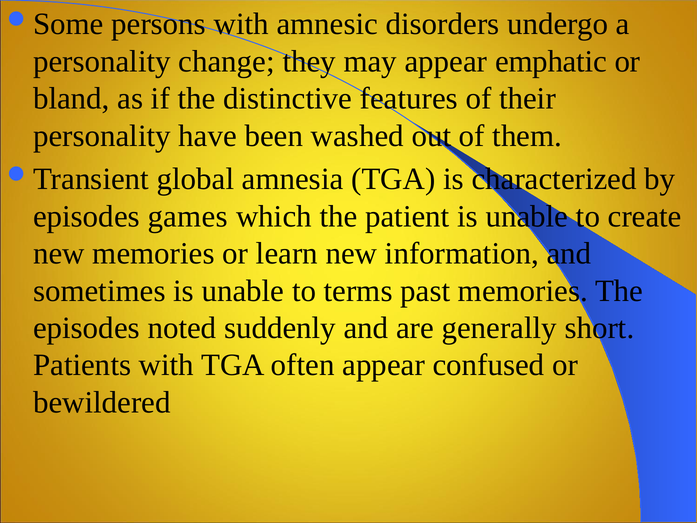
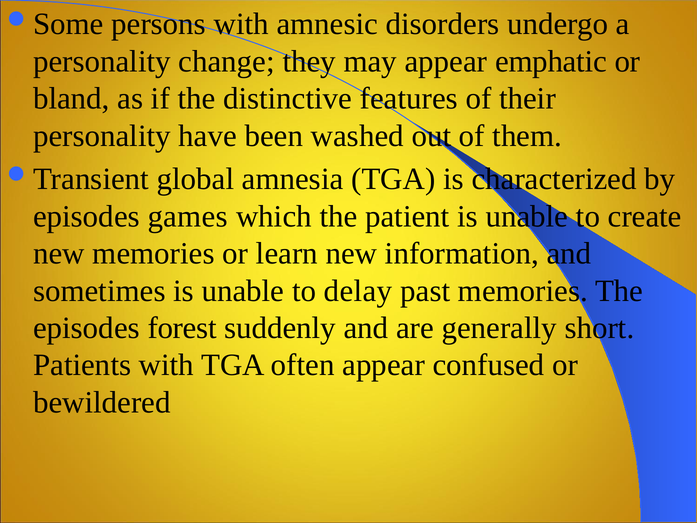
terms: terms -> delay
noted: noted -> forest
